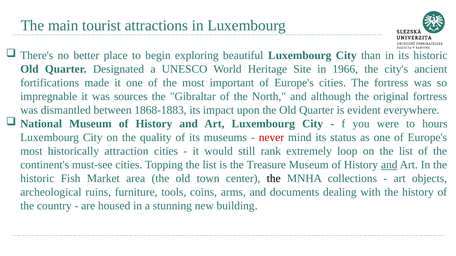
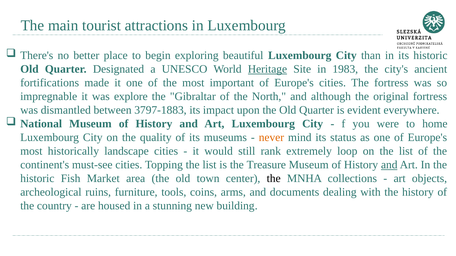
Heritage underline: none -> present
1966: 1966 -> 1983
sources: sources -> explore
1868-1883: 1868-1883 -> 3797-1883
hours: hours -> home
never colour: red -> orange
attraction: attraction -> landscape
